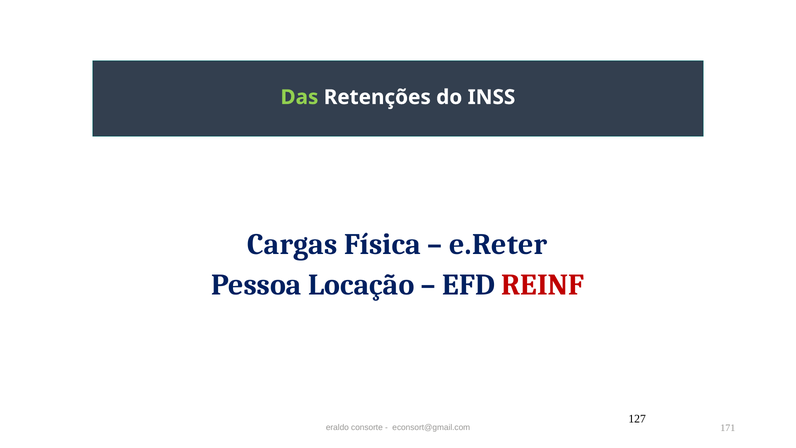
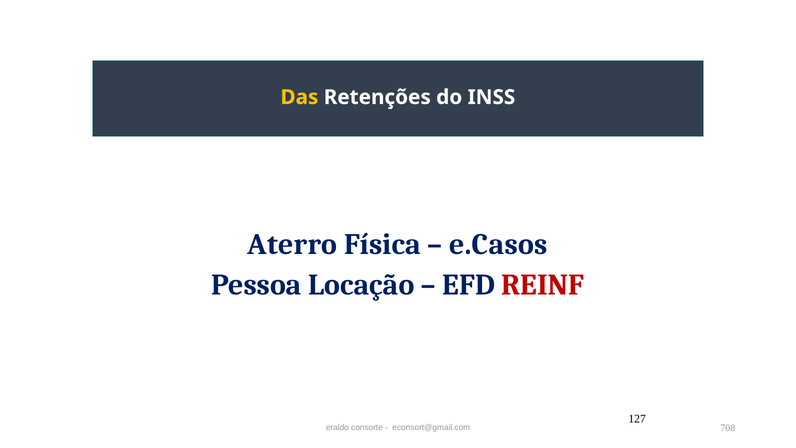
Das colour: light green -> yellow
Cargas: Cargas -> Aterro
e.Reter: e.Reter -> e.Casos
171: 171 -> 708
